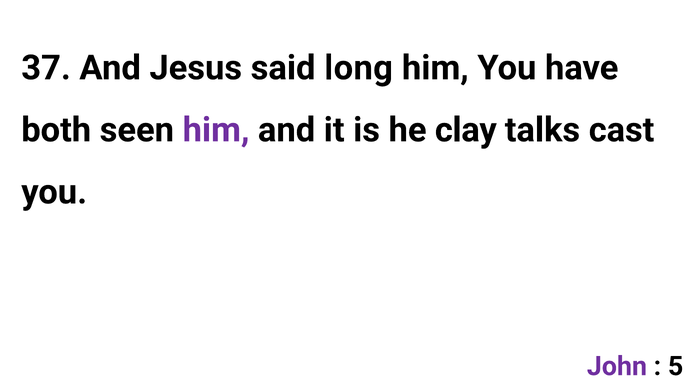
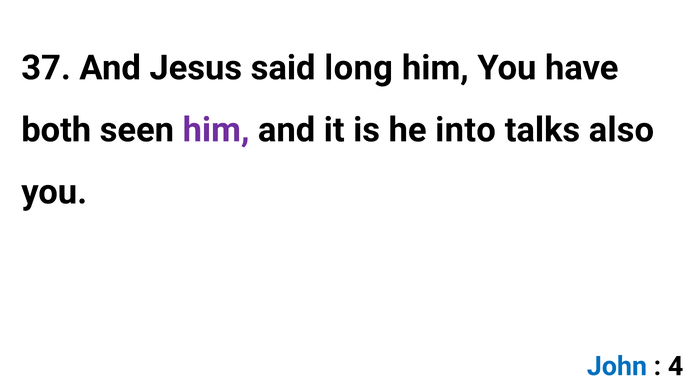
clay: clay -> into
cast: cast -> also
John colour: purple -> blue
5: 5 -> 4
